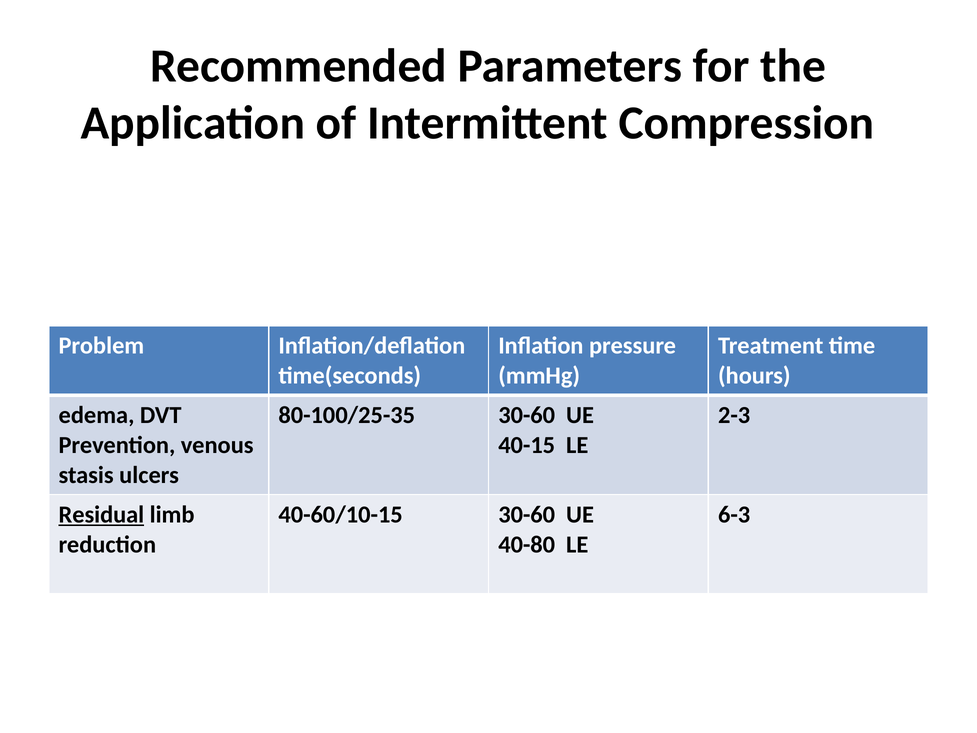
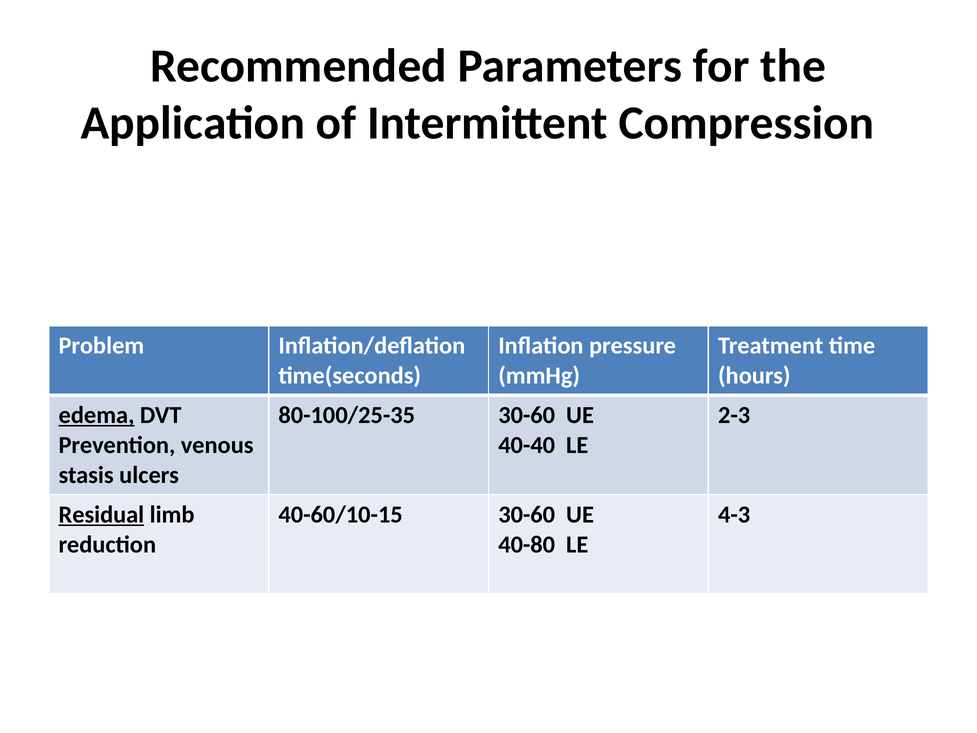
edema underline: none -> present
40-15: 40-15 -> 40-40
6-3: 6-3 -> 4-3
